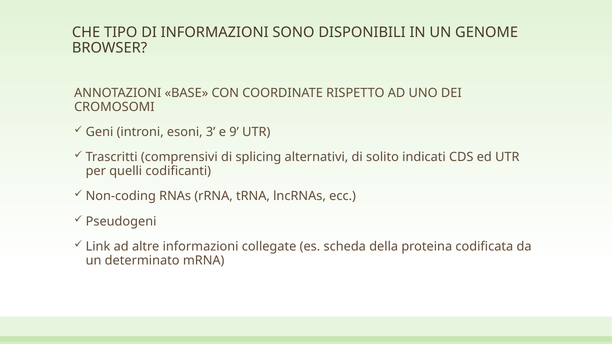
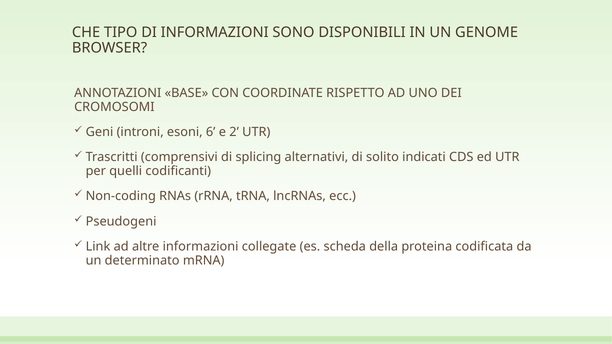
3: 3 -> 6
9: 9 -> 2
